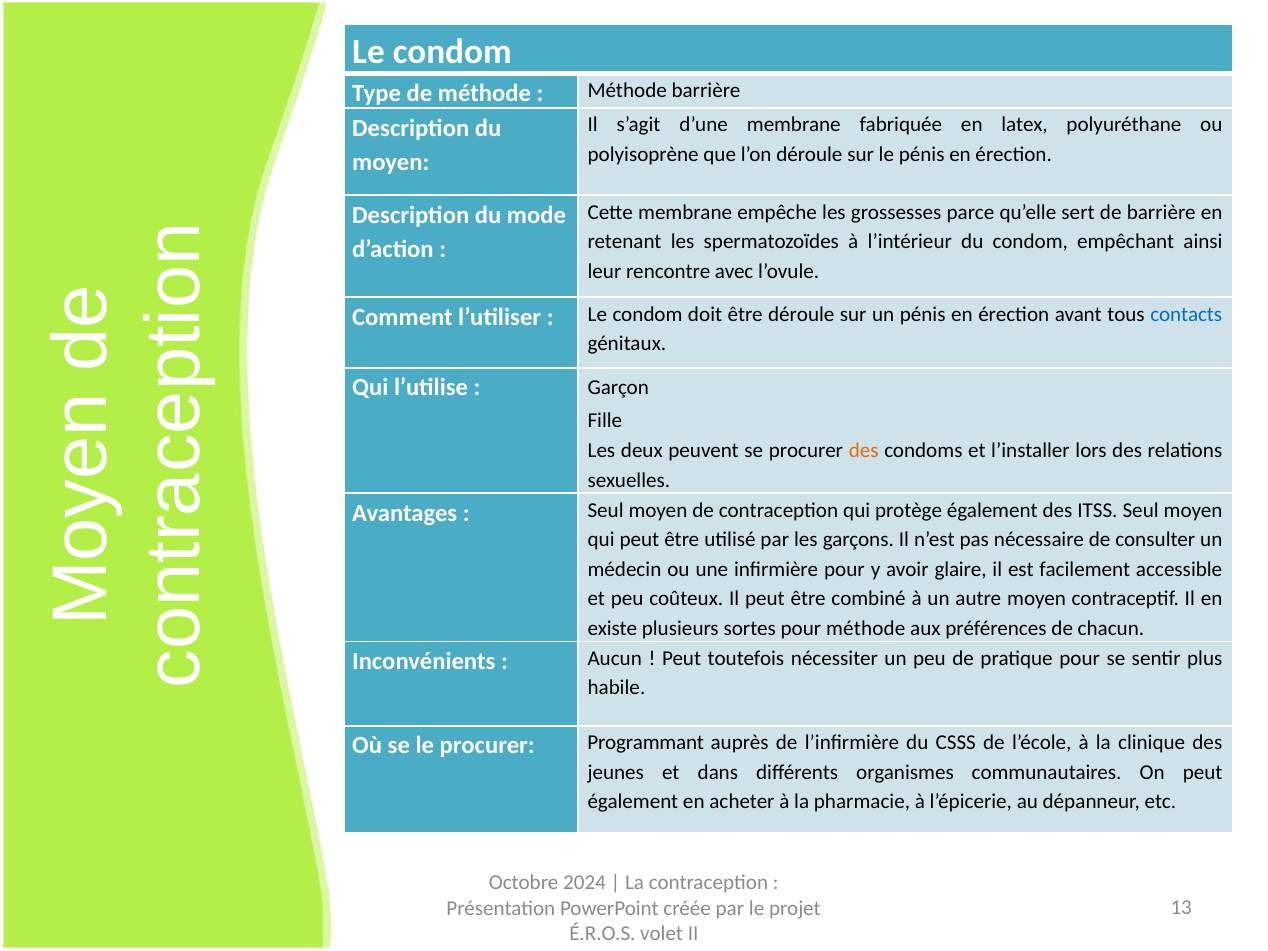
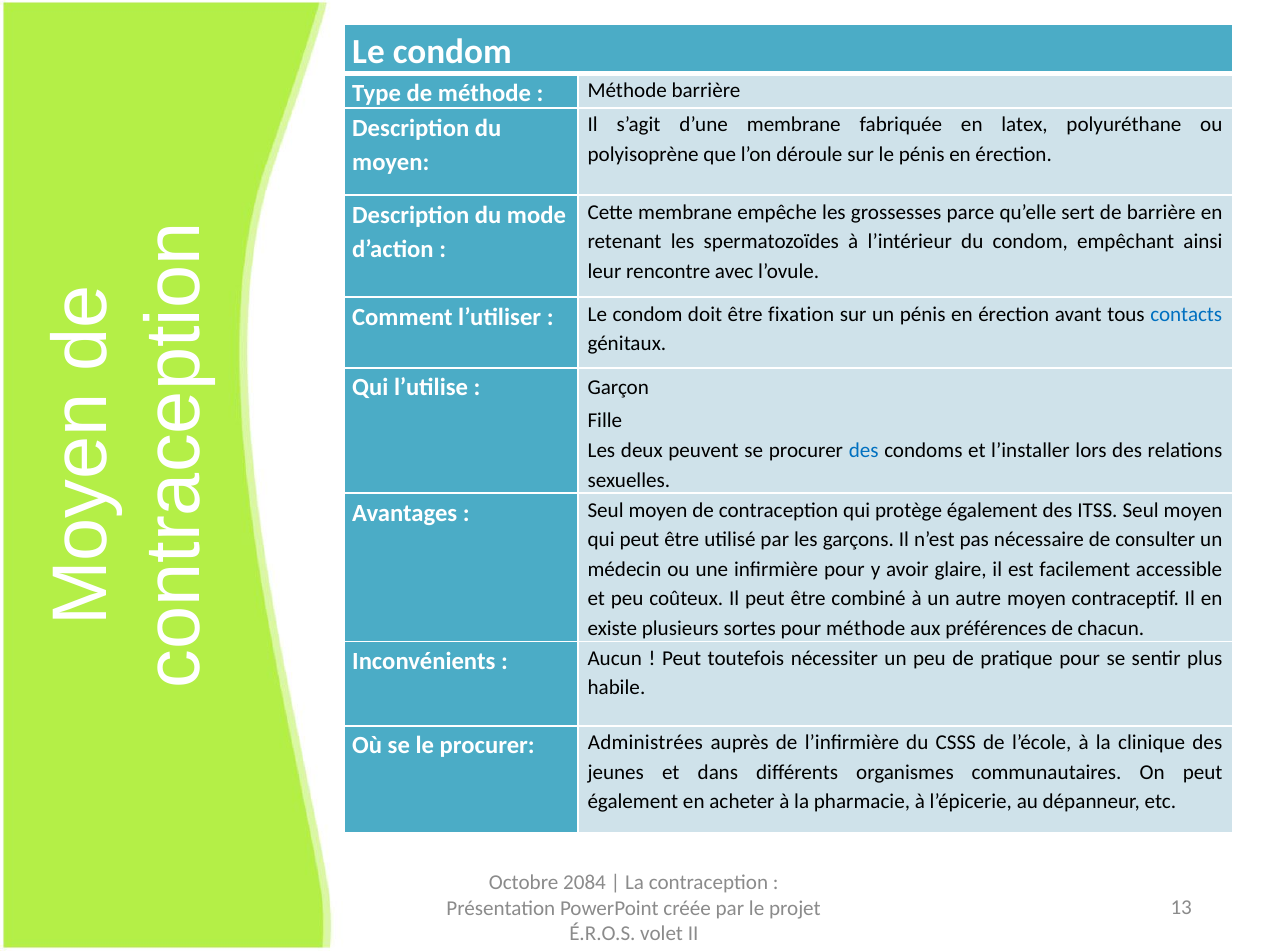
être déroule: déroule -> fixation
des at (864, 451) colour: orange -> blue
Programmant: Programmant -> Administrées
2024: 2024 -> 2084
